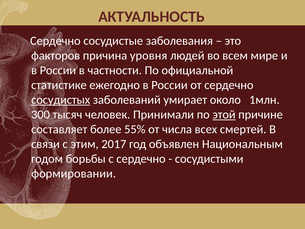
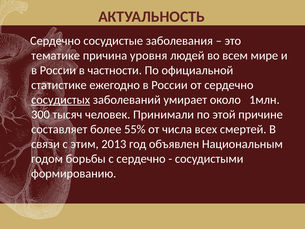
факторов: факторов -> тематике
этой underline: present -> none
2017: 2017 -> 2013
формировании: формировании -> формированию
